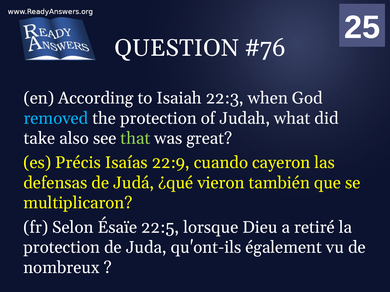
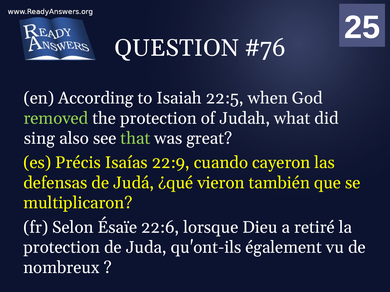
22:3: 22:3 -> 22:5
removed colour: light blue -> light green
take: take -> sing
22:5: 22:5 -> 22:6
